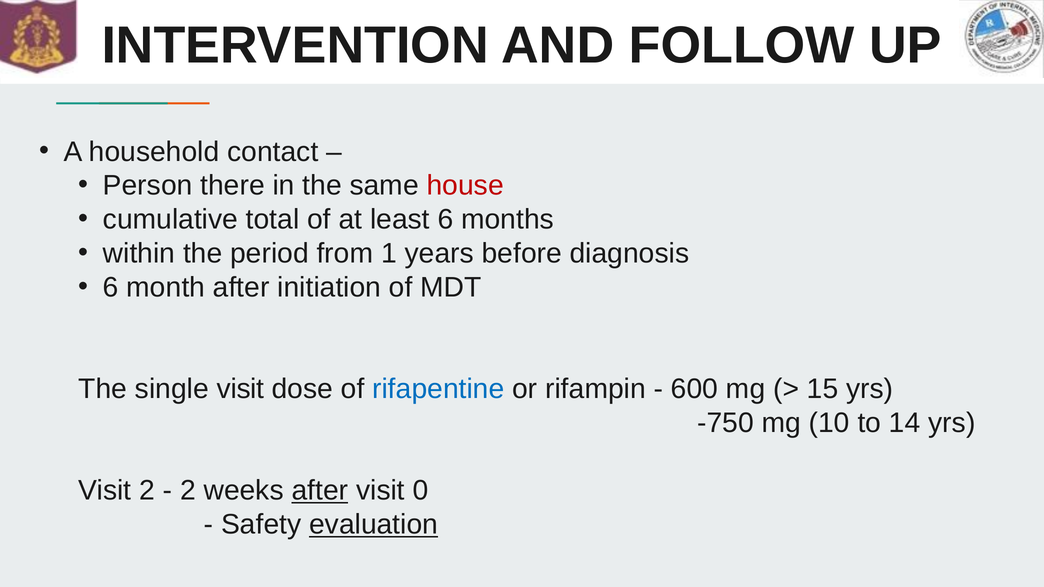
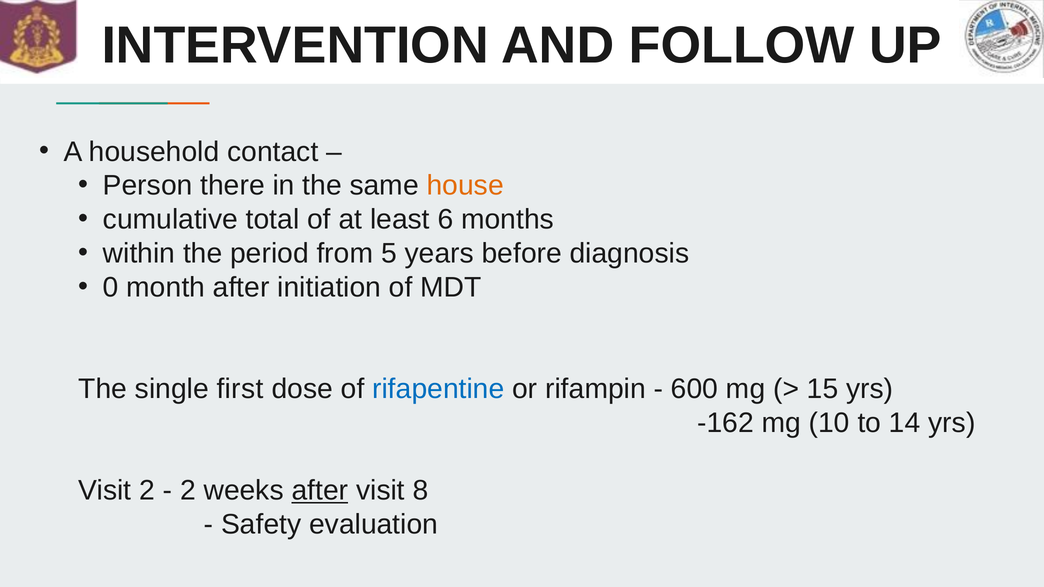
house colour: red -> orange
1: 1 -> 5
6 at (111, 287): 6 -> 0
single visit: visit -> first
-750: -750 -> -162
0: 0 -> 8
evaluation underline: present -> none
